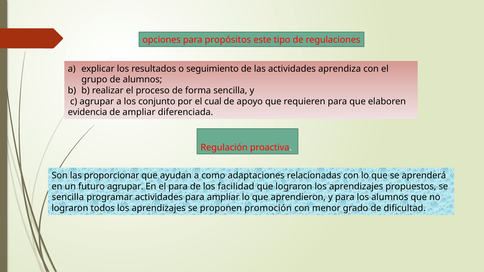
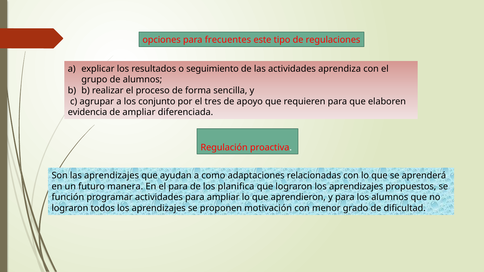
propósitos: propósitos -> frecuentes
cual: cual -> tres
las proporcionar: proporcionar -> aprendizajes
futuro agrupar: agrupar -> manera
facilidad: facilidad -> planifica
sencilla at (68, 198): sencilla -> función
promoción: promoción -> motivación
